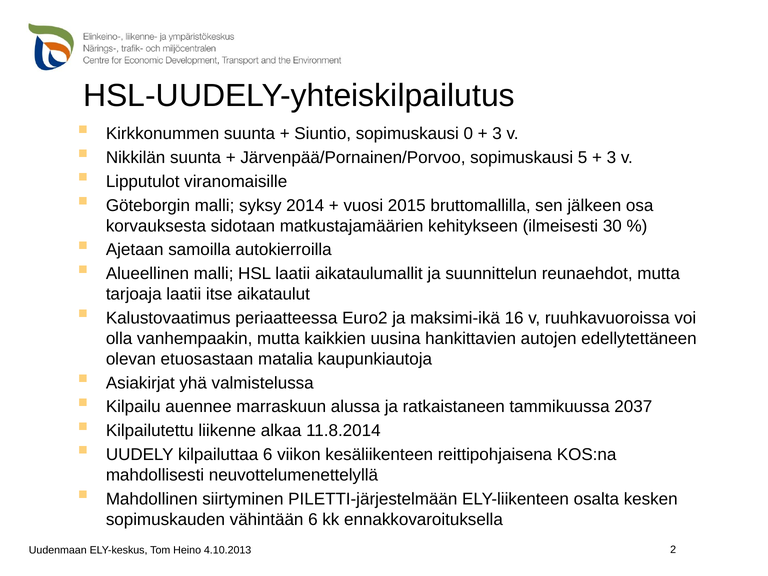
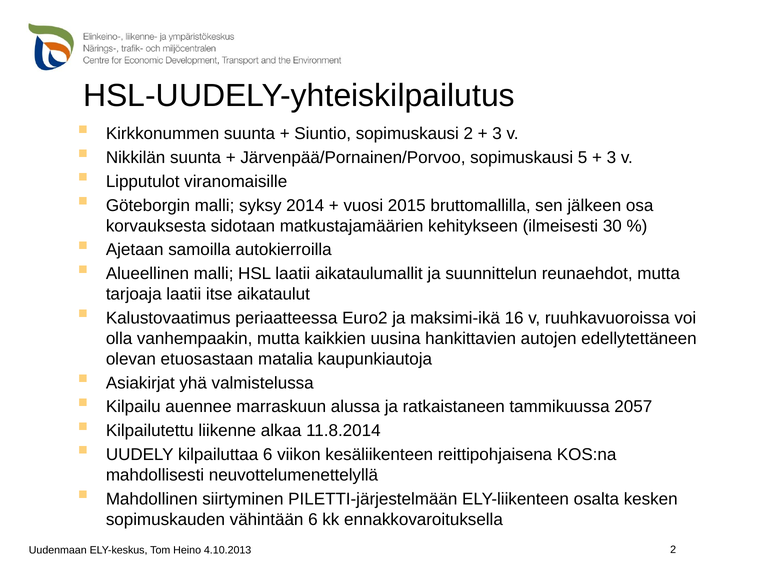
sopimuskausi 0: 0 -> 2
2037: 2037 -> 2057
